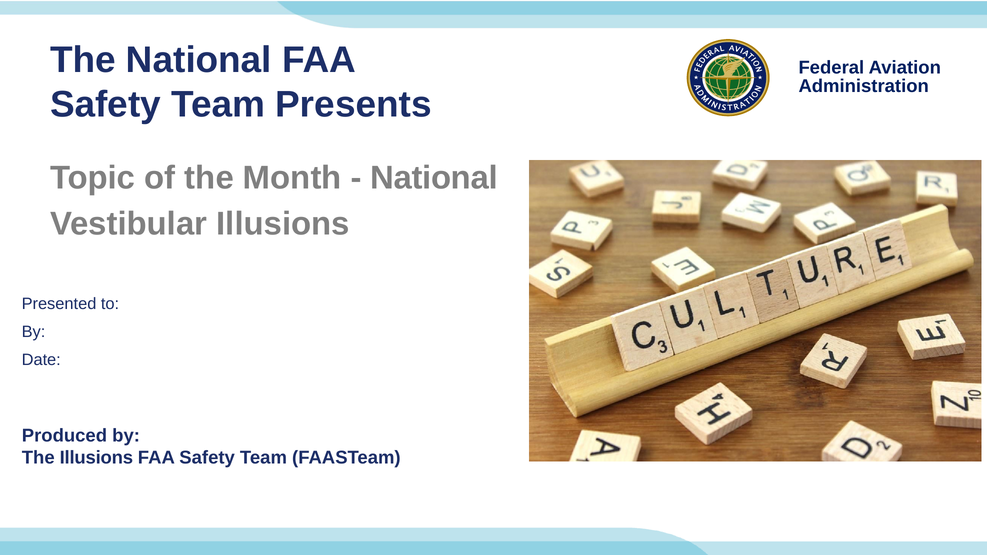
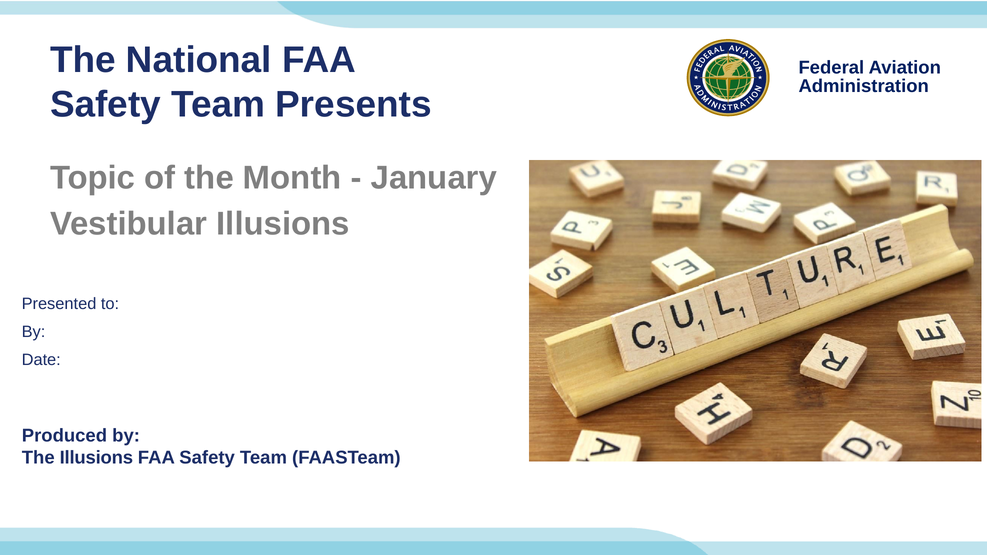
National at (434, 178): National -> January
